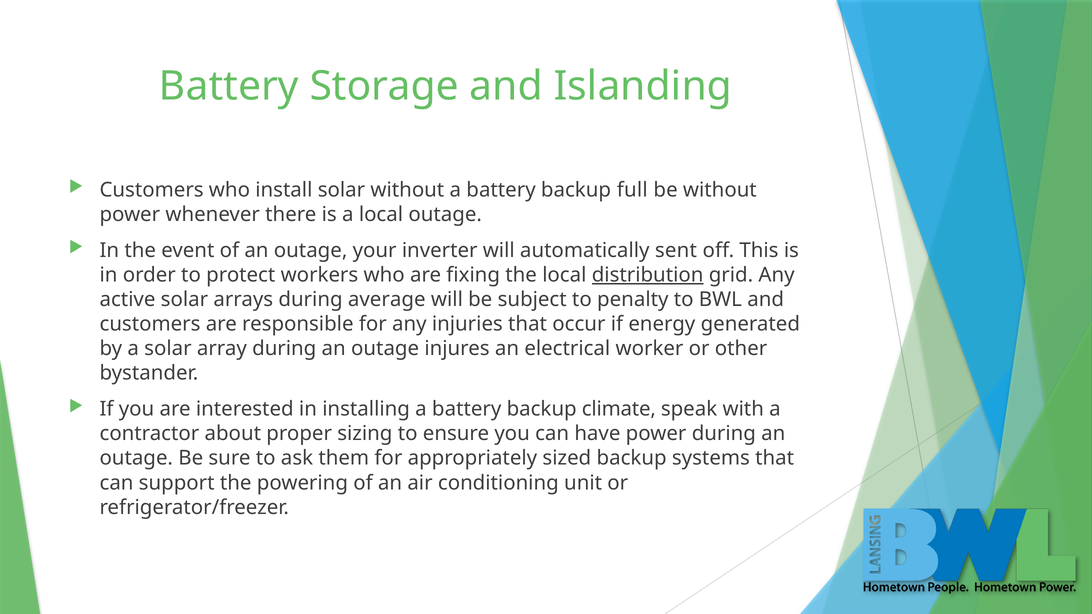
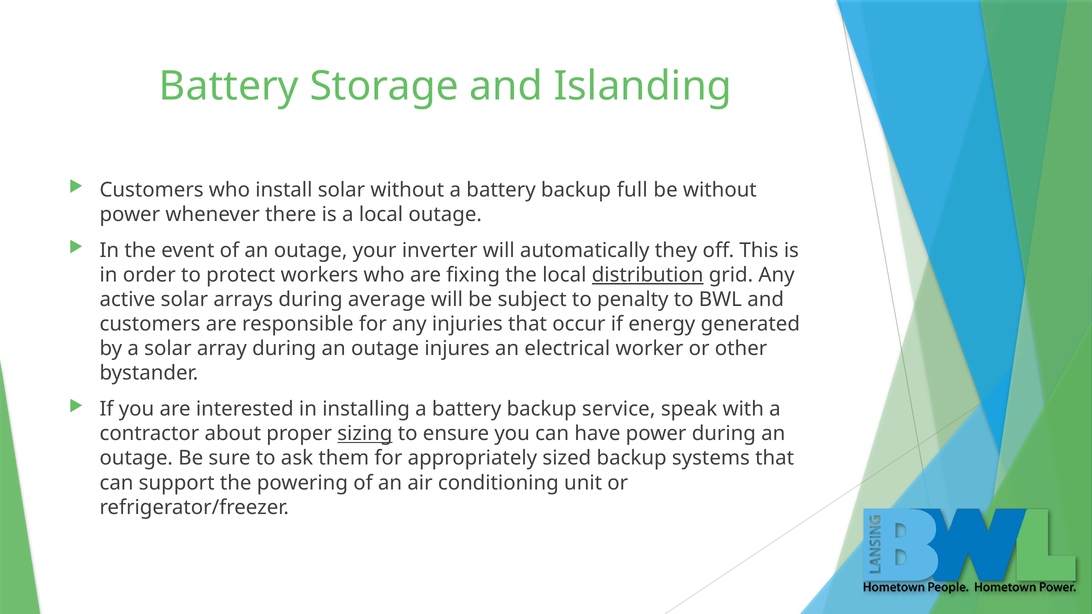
sent: sent -> they
climate: climate -> service
sizing underline: none -> present
